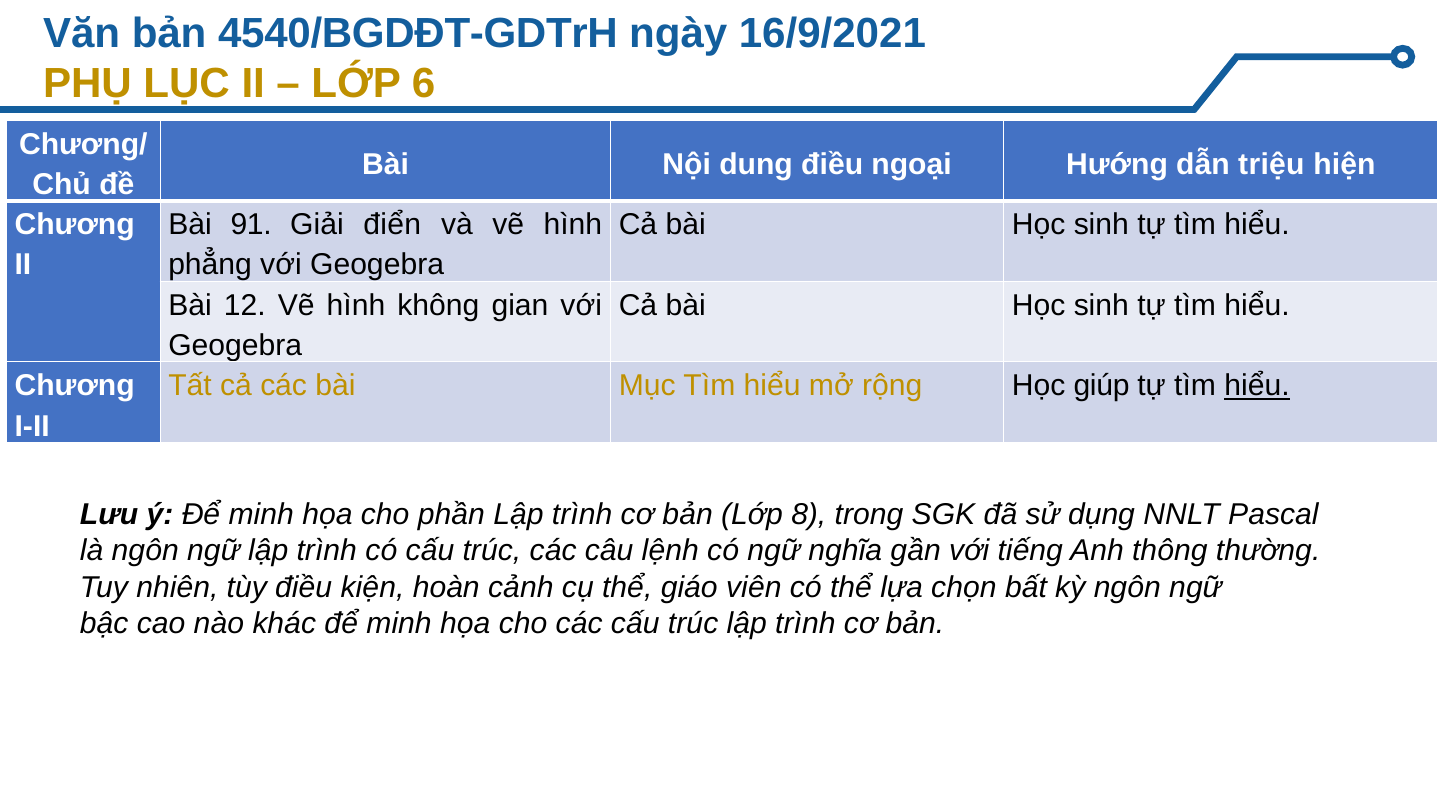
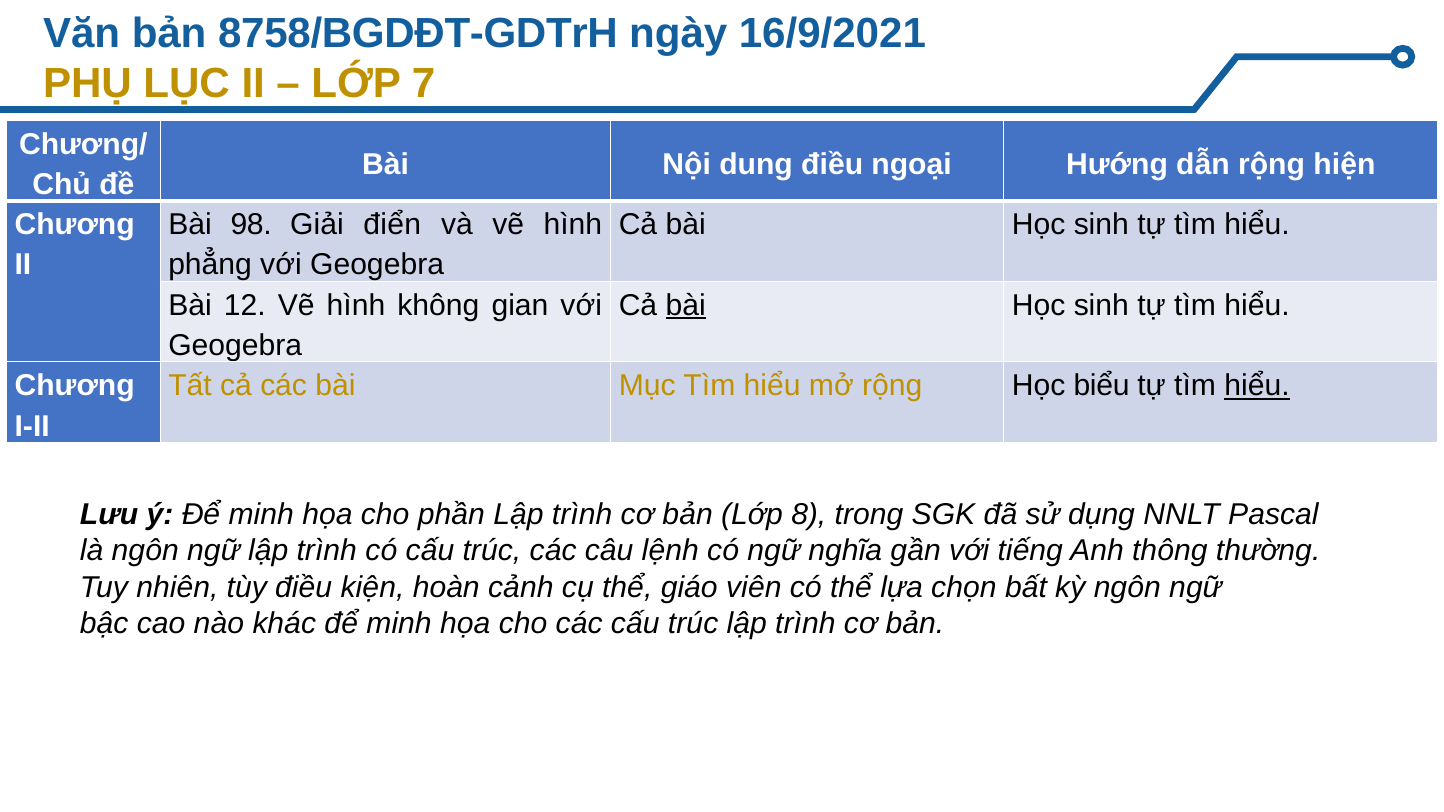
4540/BGDĐT-GDTrH: 4540/BGDĐT-GDTrH -> 8758/BGDĐT-GDTrH
6: 6 -> 7
dẫn triệu: triệu -> rộng
91: 91 -> 98
bài at (686, 305) underline: none -> present
giúp: giúp -> biểu
